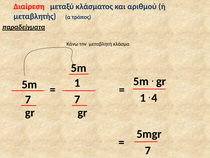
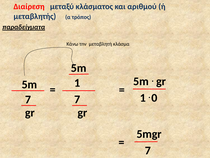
4: 4 -> 0
